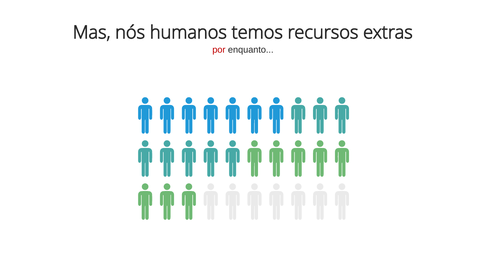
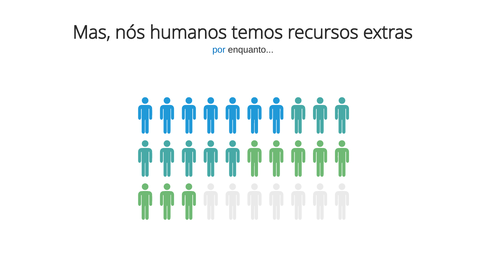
por colour: red -> blue
